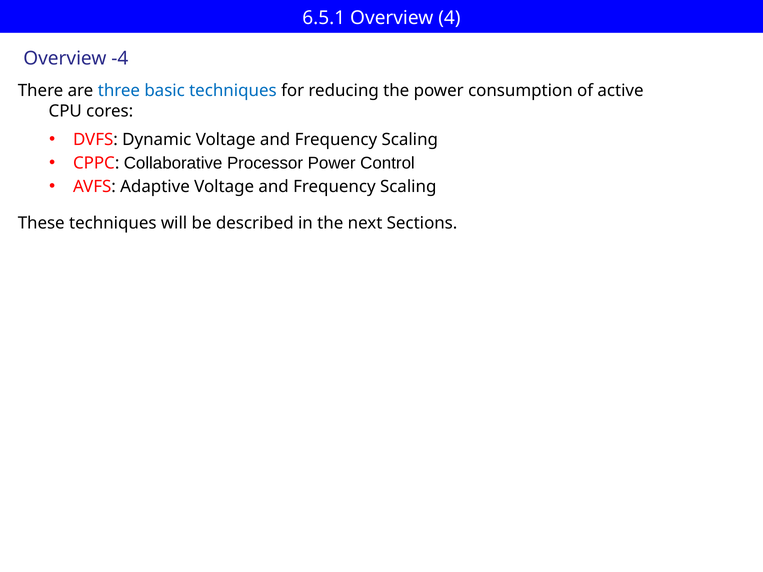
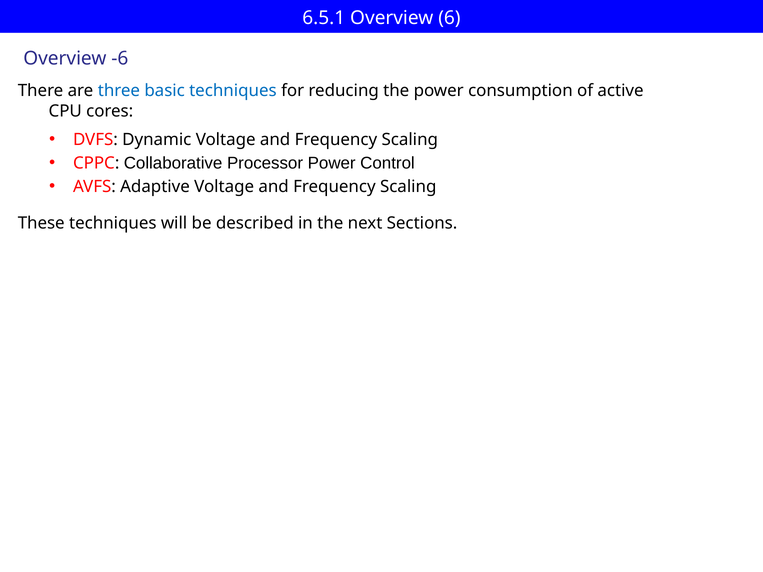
4: 4 -> 6
-4: -4 -> -6
